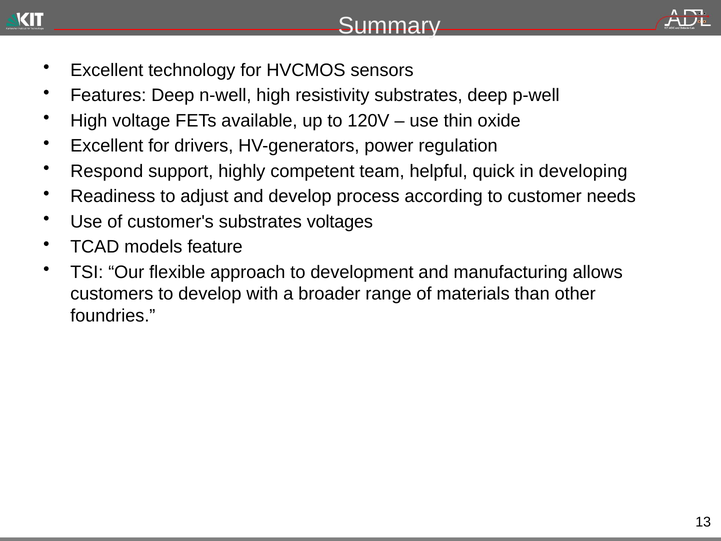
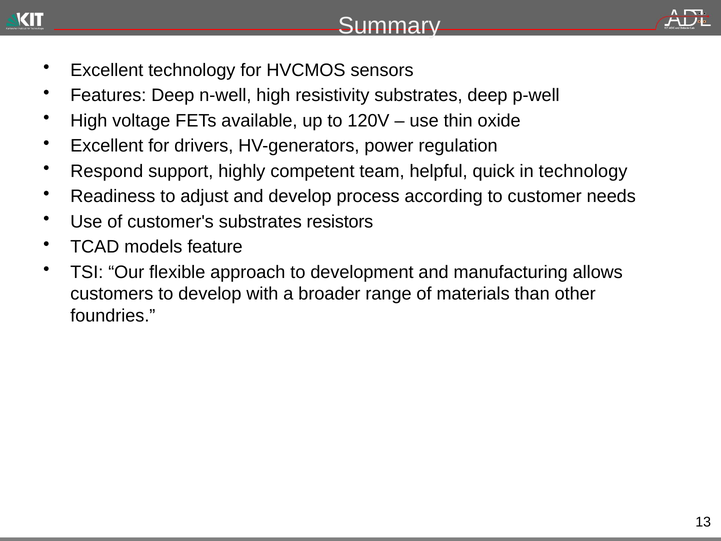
in developing: developing -> technology
voltages: voltages -> resistors
